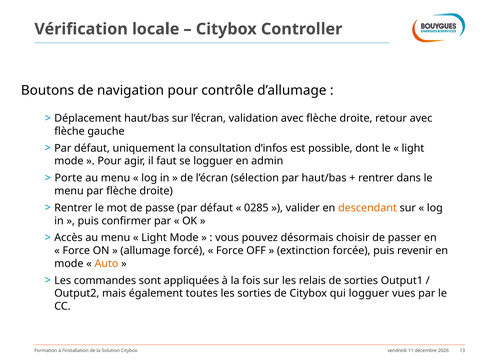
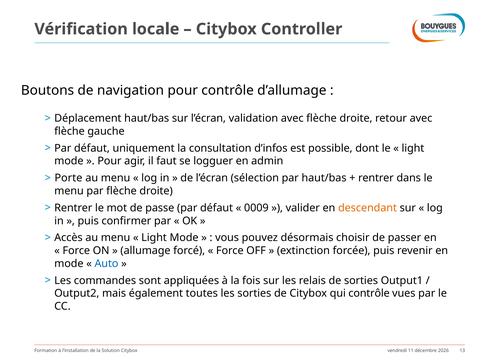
0285: 0285 -> 0009
Auto colour: orange -> blue
qui logguer: logguer -> contrôle
